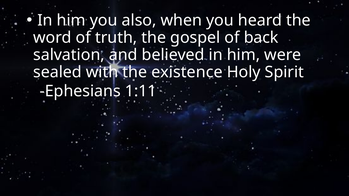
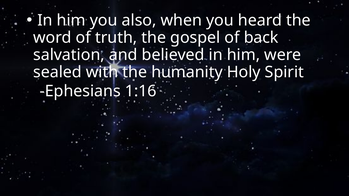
existence: existence -> humanity
1:11: 1:11 -> 1:16
